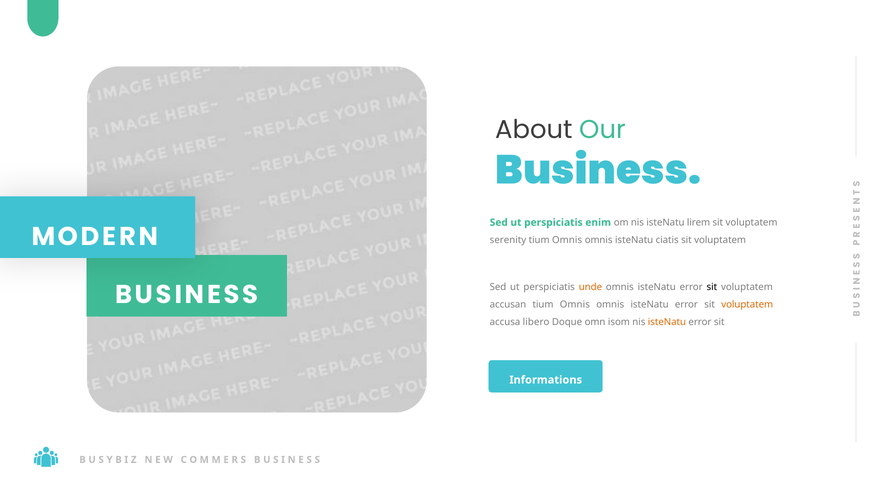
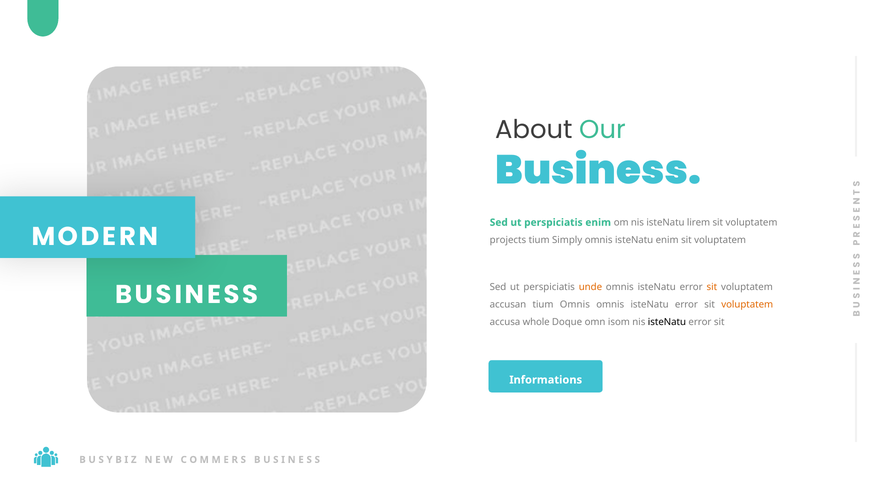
serenity: serenity -> projects
Omnis at (567, 240): Omnis -> Simply
isteNatu ciatis: ciatis -> enim
sit at (712, 288) colour: black -> orange
libero: libero -> whole
isteNatu at (667, 322) colour: orange -> black
